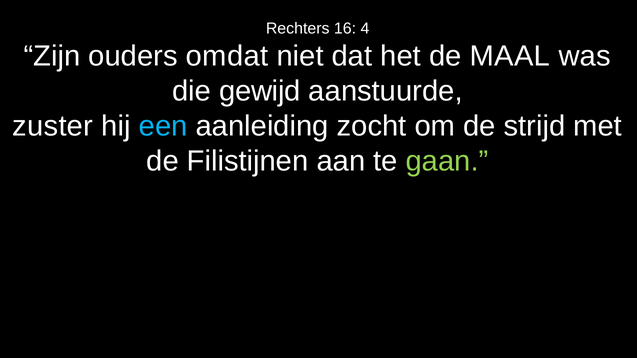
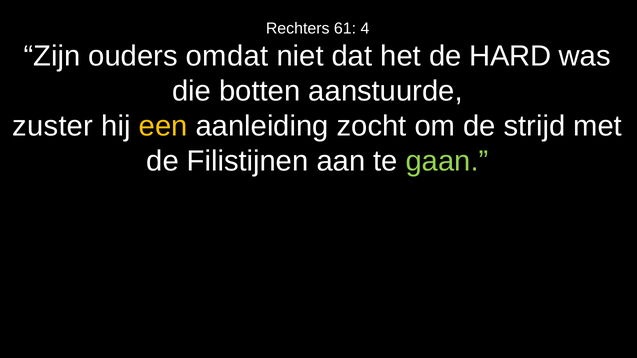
16: 16 -> 61
MAAL: MAAL -> HARD
gewijd: gewijd -> botten
een colour: light blue -> yellow
